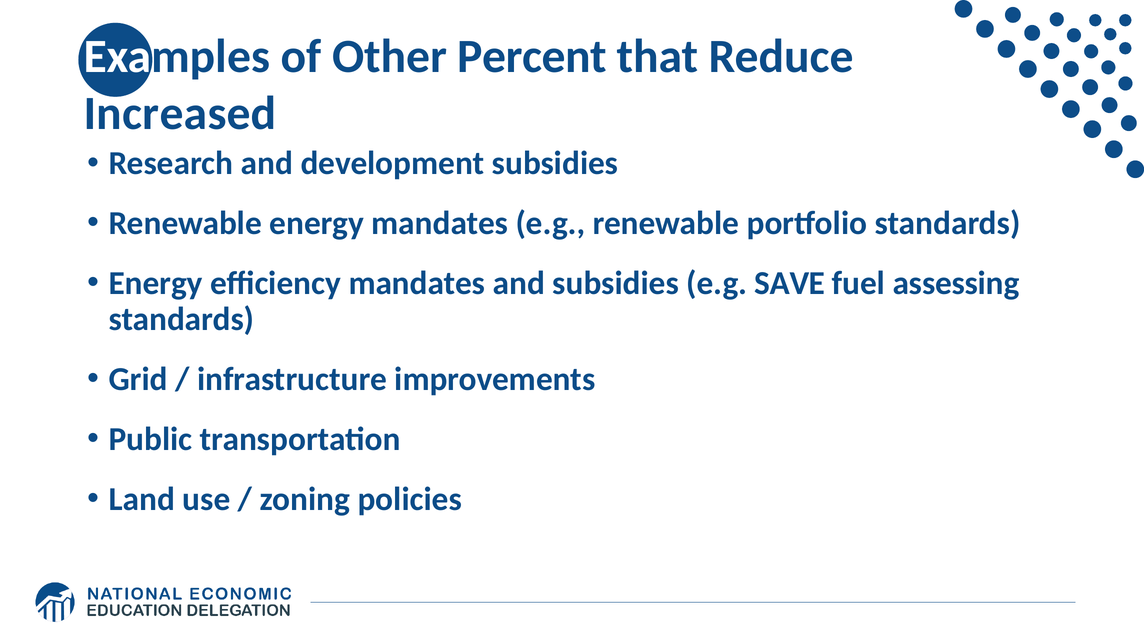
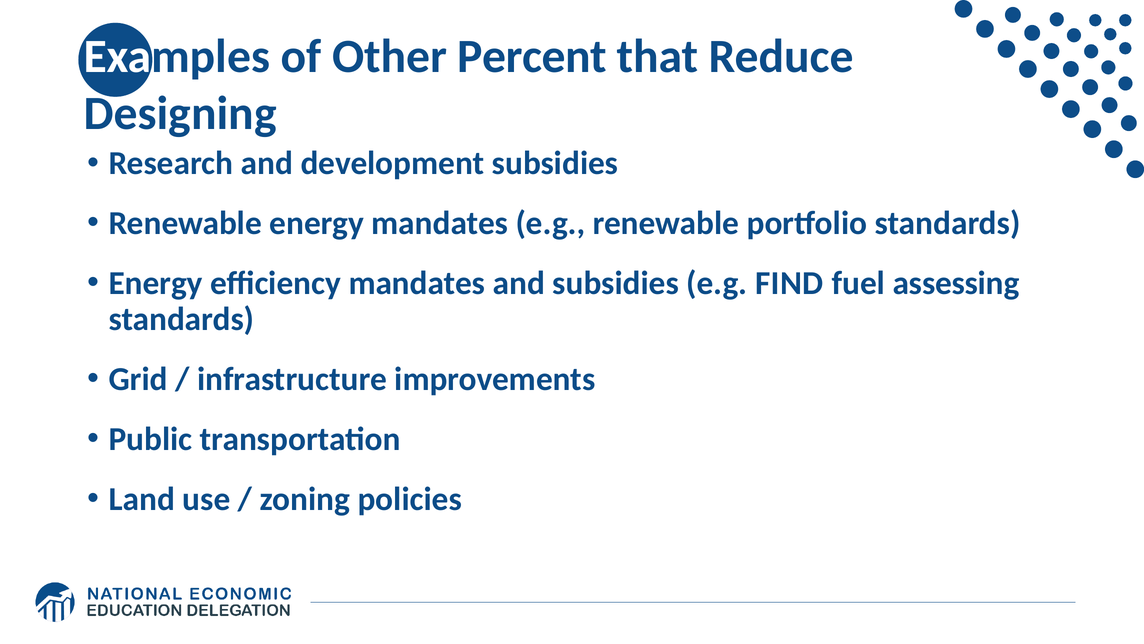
Increased: Increased -> Designing
SAVE: SAVE -> FIND
